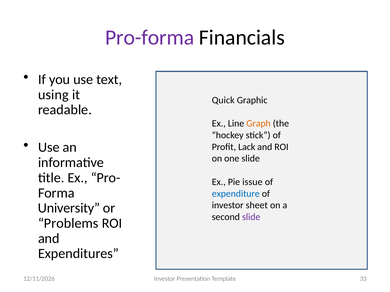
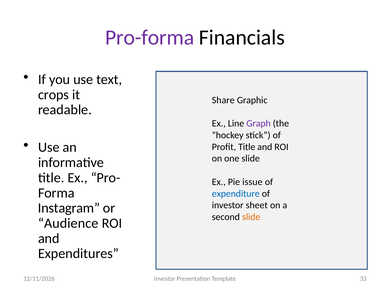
using: using -> crops
Quick: Quick -> Share
Graph colour: orange -> purple
Profit Lack: Lack -> Title
University: University -> Instagram
slide at (251, 217) colour: purple -> orange
Problems: Problems -> Audience
